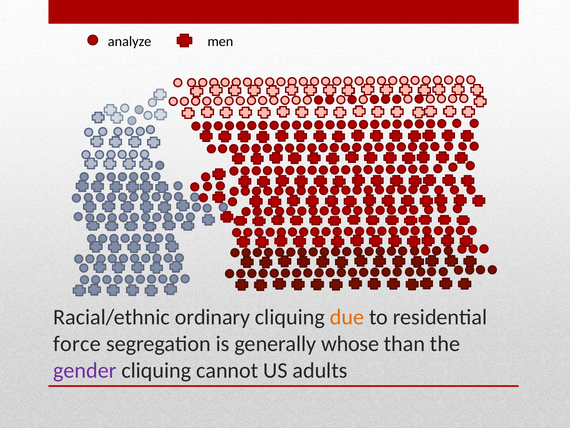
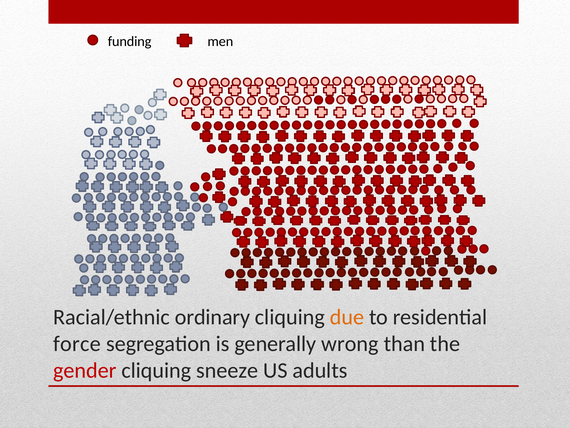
analyze: analyze -> funding
whose: whose -> wrong
gender colour: purple -> red
cannot: cannot -> sneeze
